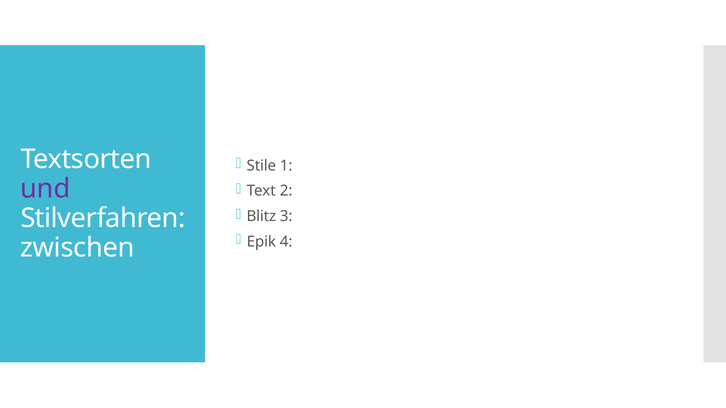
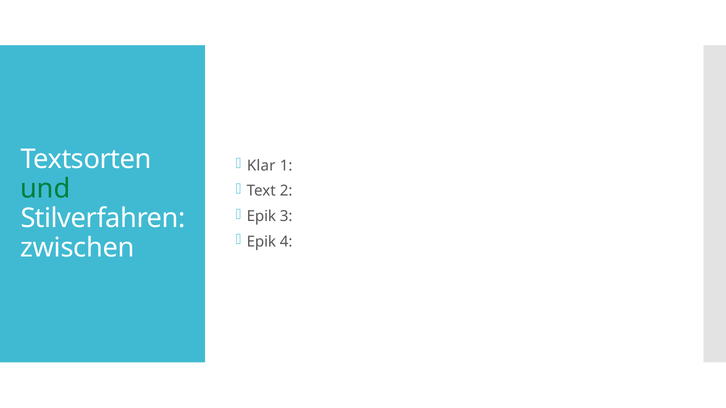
Stile: Stile -> Klar
und colour: purple -> green
Blitz at (261, 217): Blitz -> Epik
